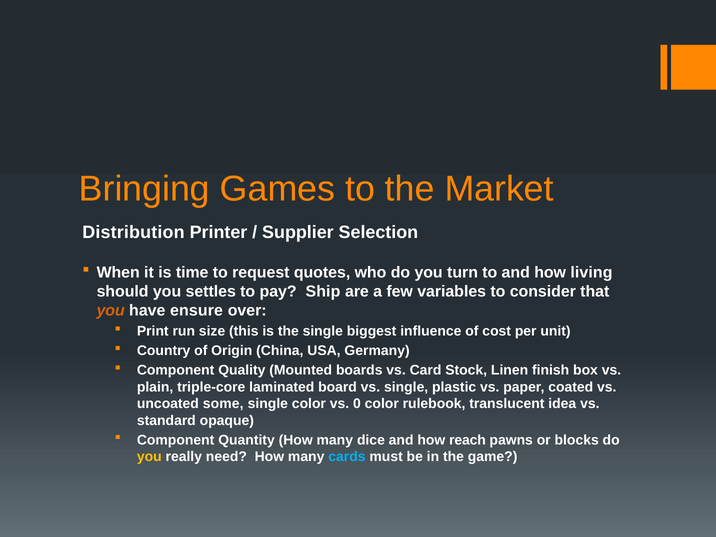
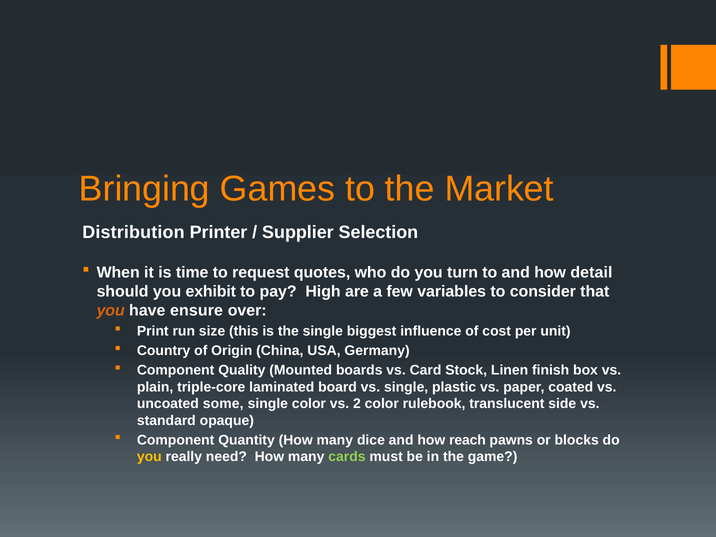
living: living -> detail
settles: settles -> exhibit
Ship: Ship -> High
0: 0 -> 2
idea: idea -> side
cards colour: light blue -> light green
